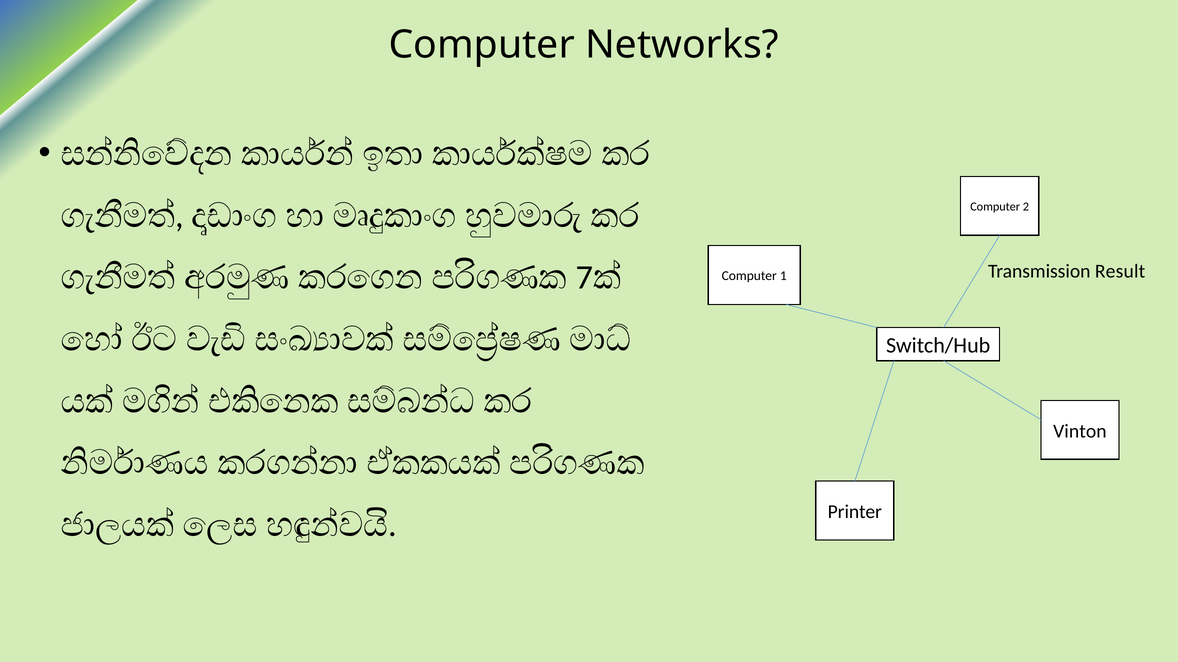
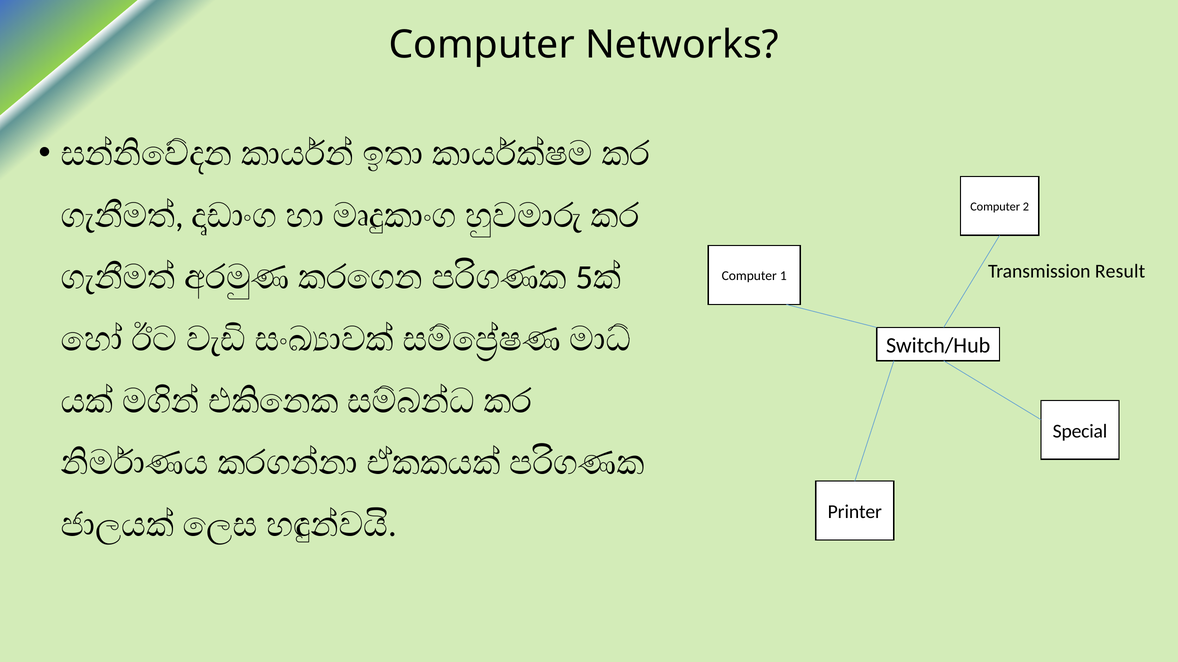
7: 7 -> 5
Vinton: Vinton -> Special
